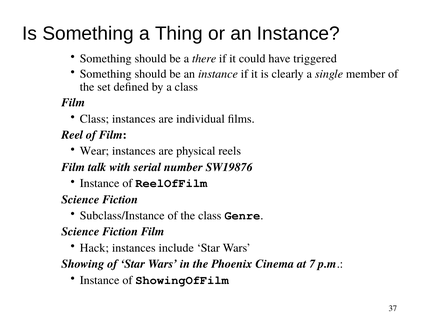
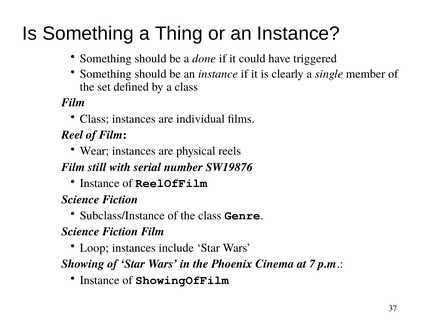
there: there -> done
talk: talk -> still
Hack: Hack -> Loop
